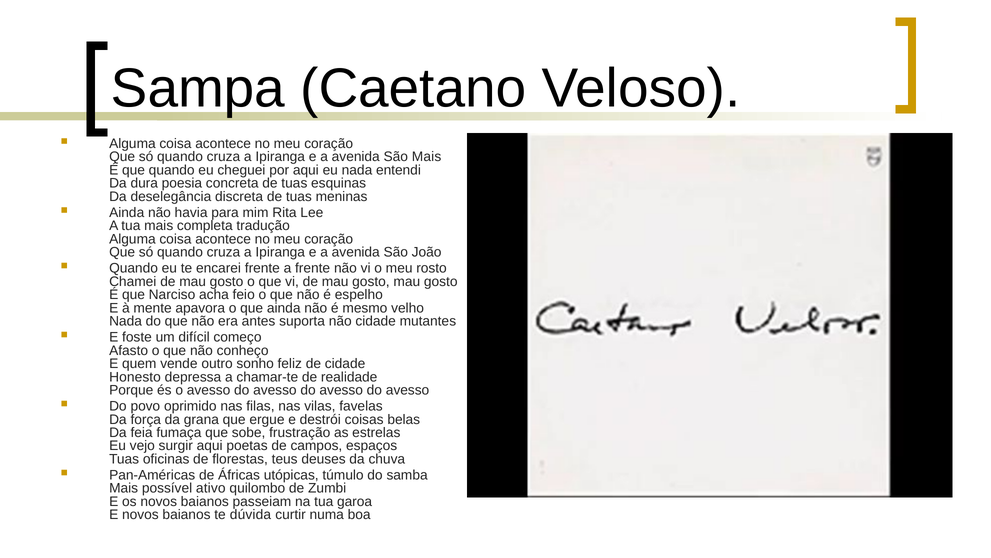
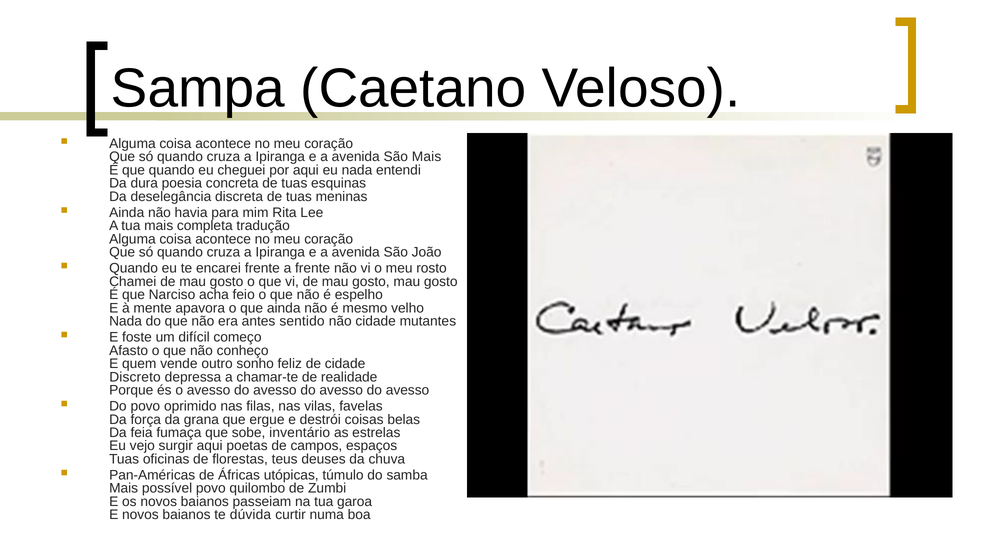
suporta: suporta -> sentido
Honesto: Honesto -> Discreto
frustração: frustração -> inventário
possível ativo: ativo -> povo
